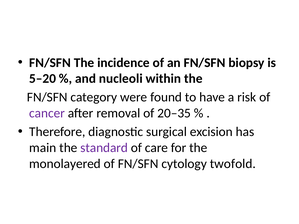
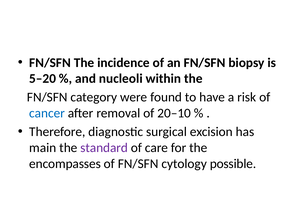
cancer colour: purple -> blue
20–35: 20–35 -> 20–10
monolayered: monolayered -> encompasses
twofold: twofold -> possible
